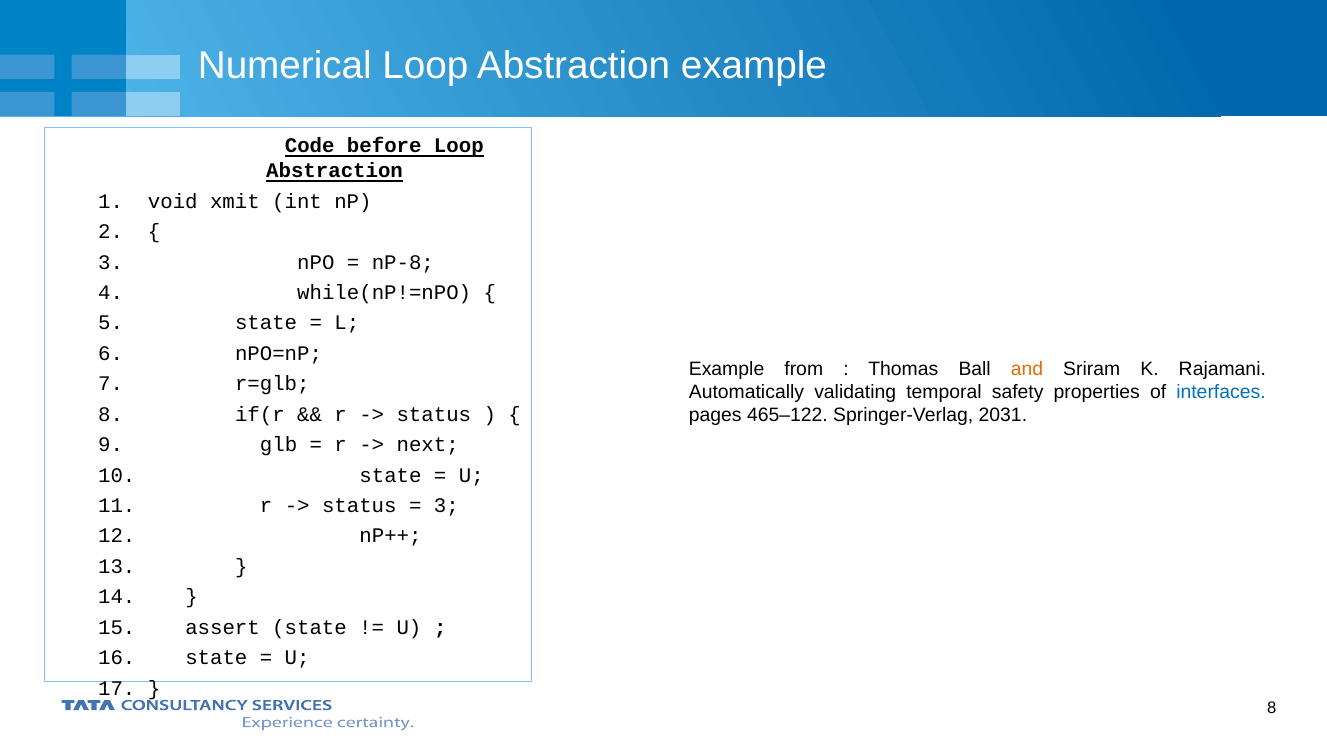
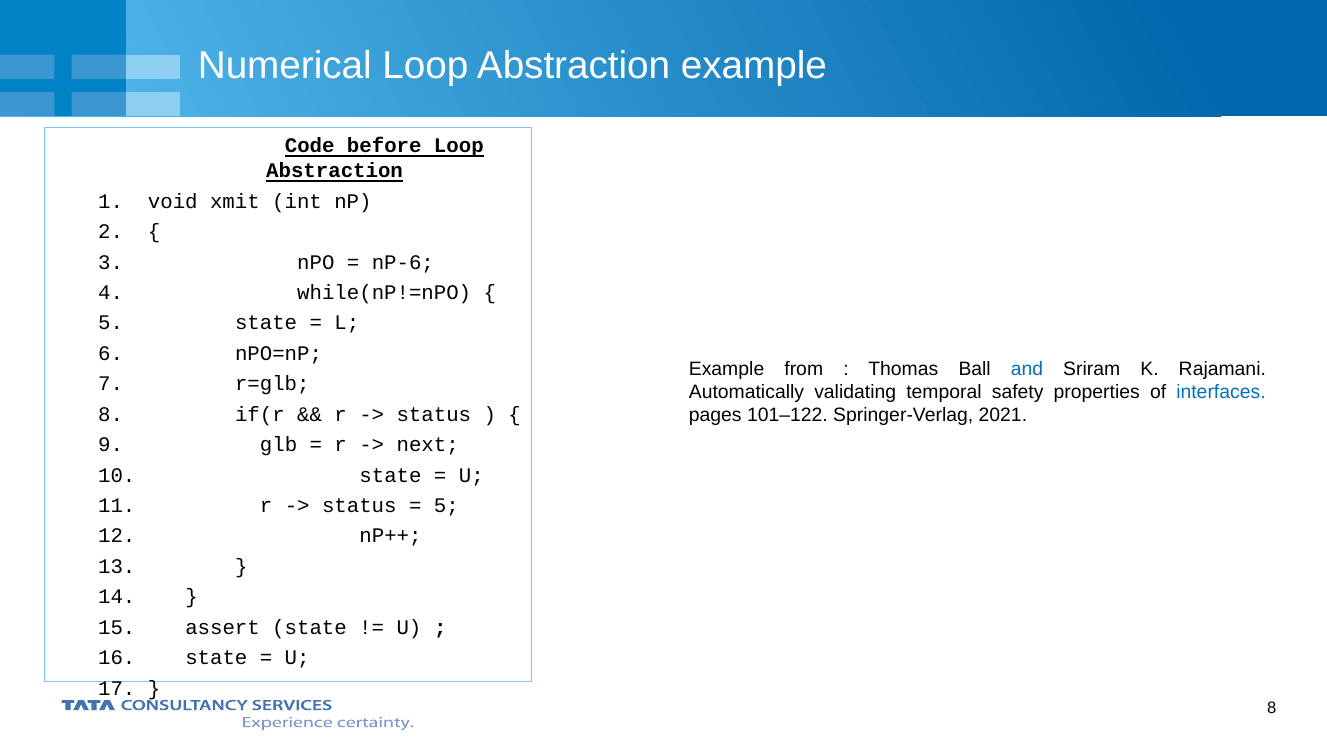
nP-8: nP-8 -> nP-6
and colour: orange -> blue
465–122: 465–122 -> 101–122
2031: 2031 -> 2021
3 at (446, 505): 3 -> 5
